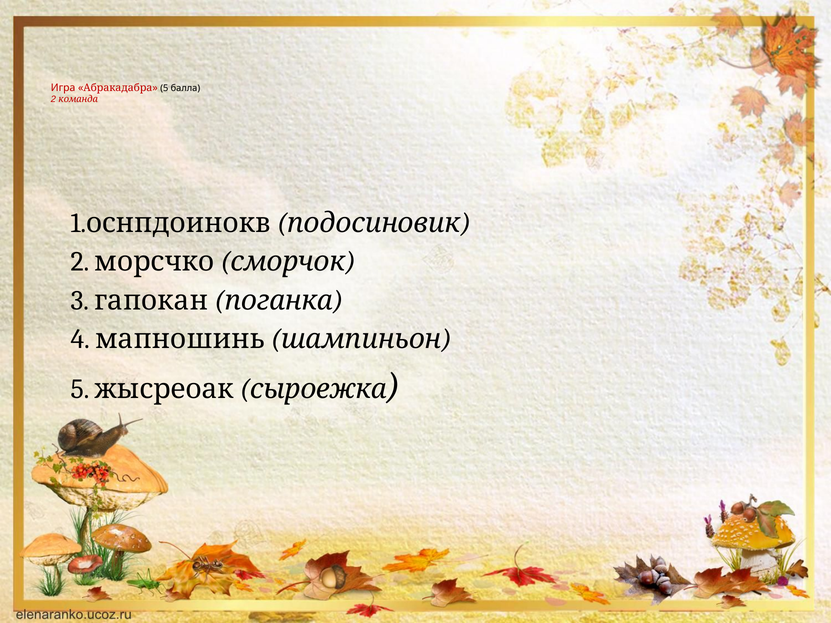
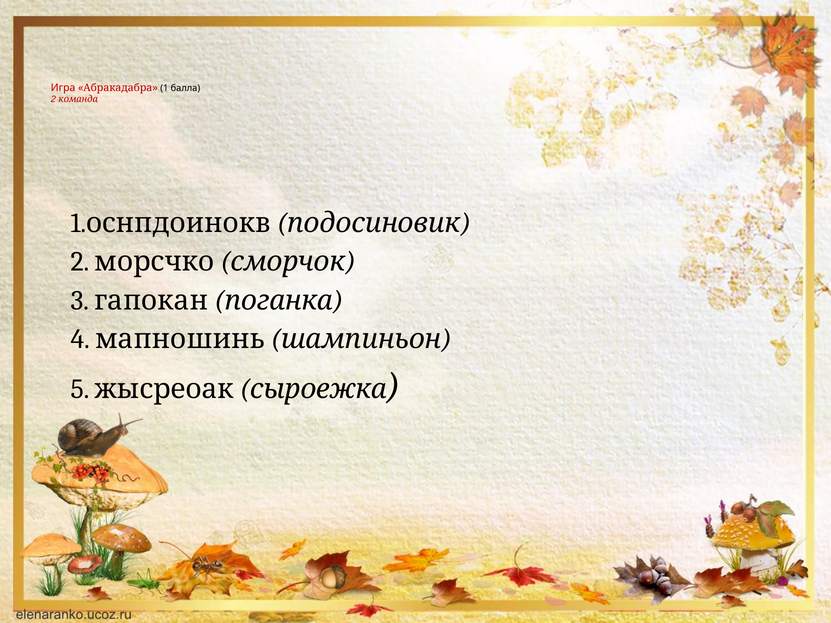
Абракадабра 5: 5 -> 1
